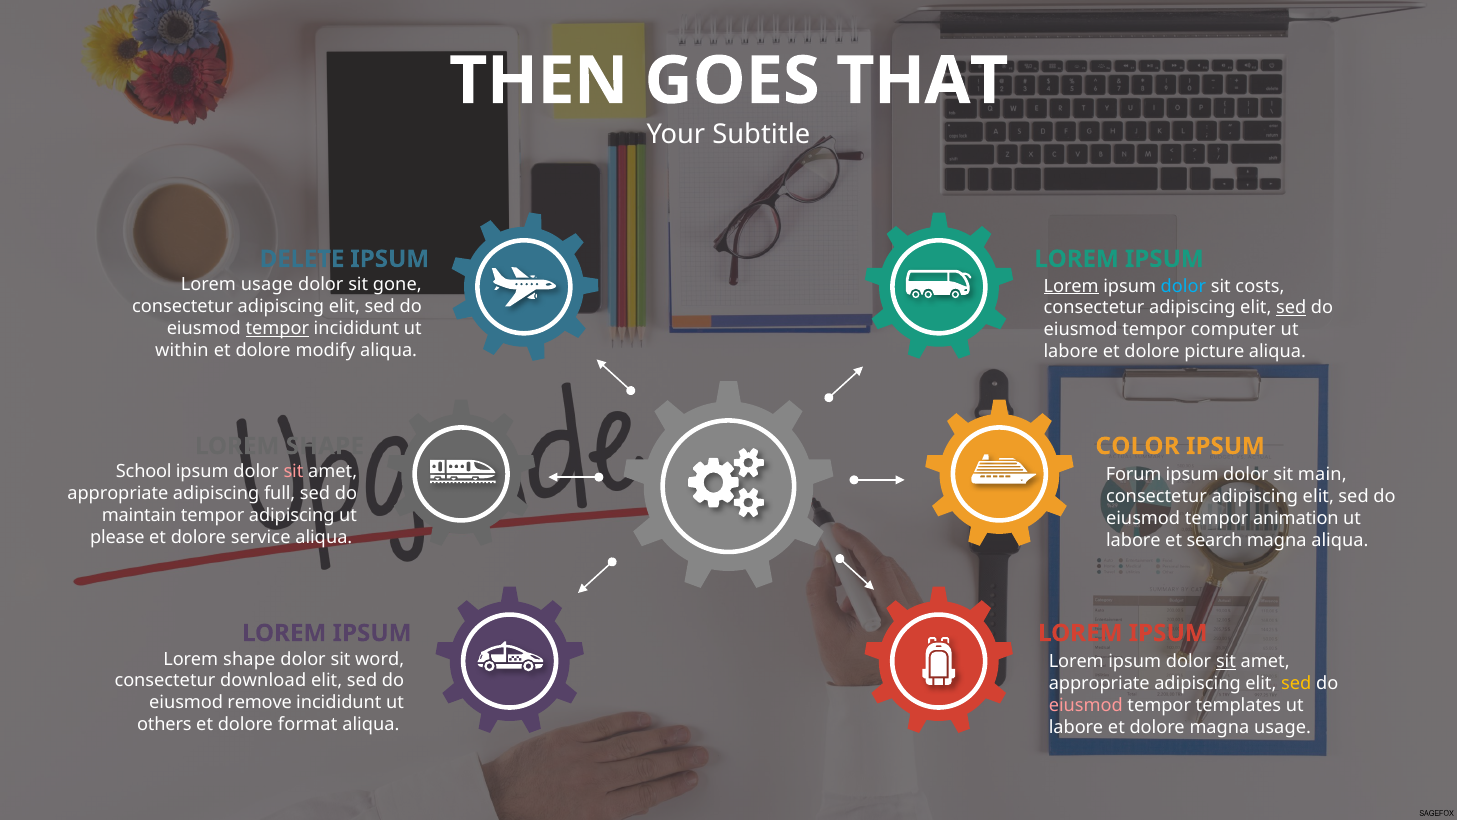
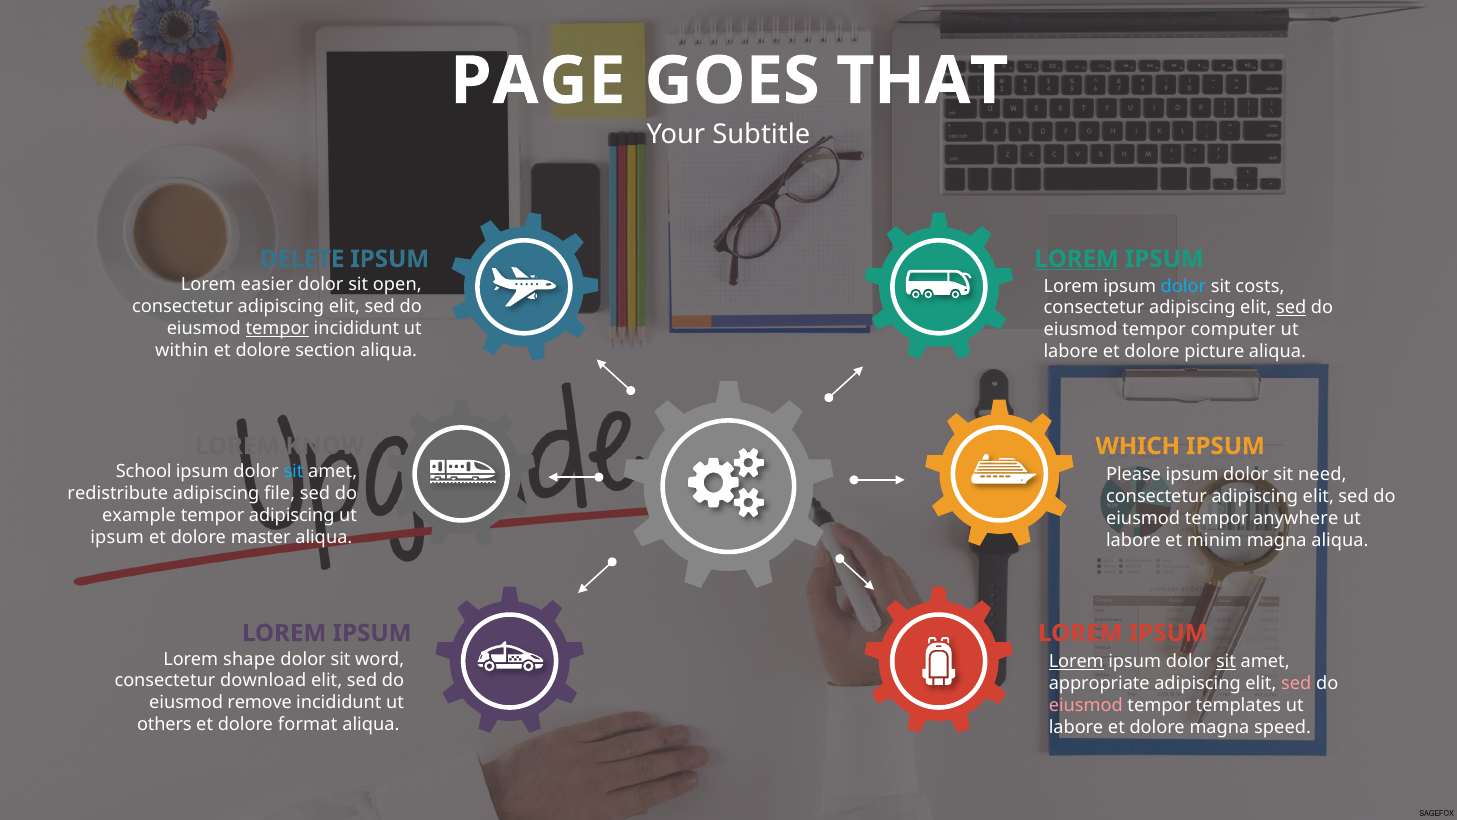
THEN: THEN -> PAGE
LOREM at (1077, 259) underline: none -> present
Lorem usage: usage -> easier
gone: gone -> open
Lorem at (1071, 286) underline: present -> none
modify: modify -> section
SHAPE at (325, 446): SHAPE -> KNOW
COLOR: COLOR -> WHICH
sit at (293, 472) colour: pink -> light blue
Forum: Forum -> Please
main: main -> need
appropriate at (118, 494): appropriate -> redistribute
full: full -> file
maintain: maintain -> example
animation: animation -> anywhere
please at (117, 537): please -> ipsum
service: service -> master
search: search -> minim
Lorem at (1076, 661) underline: none -> present
sed at (1296, 683) colour: yellow -> pink
magna usage: usage -> speed
